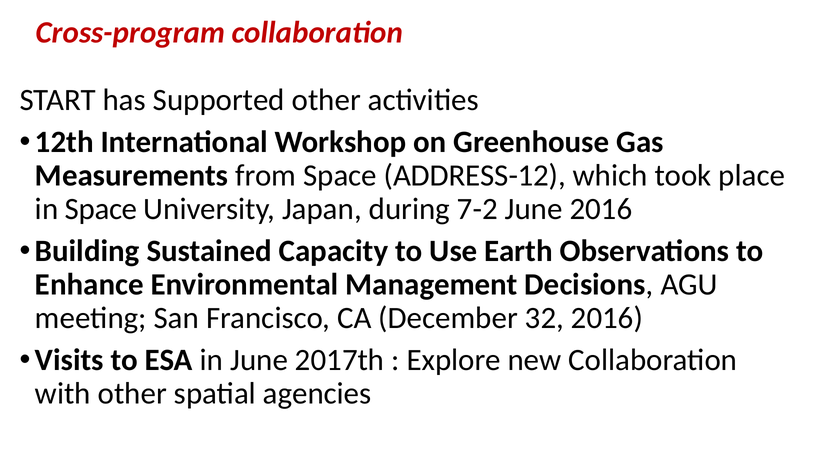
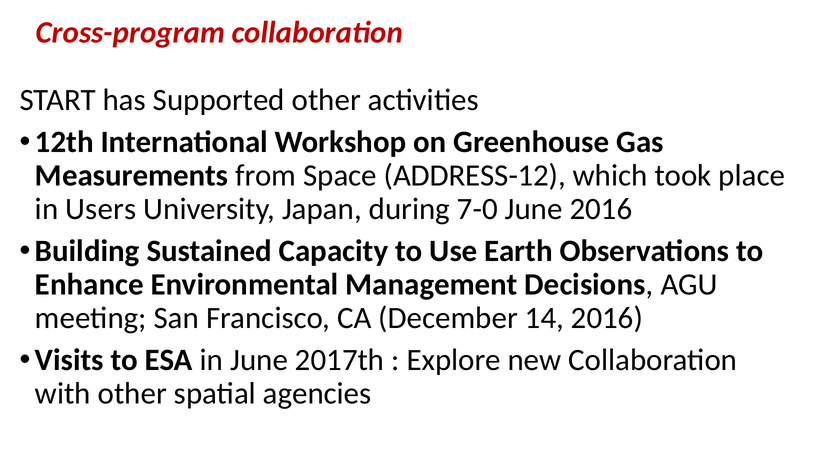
in Space: Space -> Users
7-2: 7-2 -> 7-0
32: 32 -> 14
